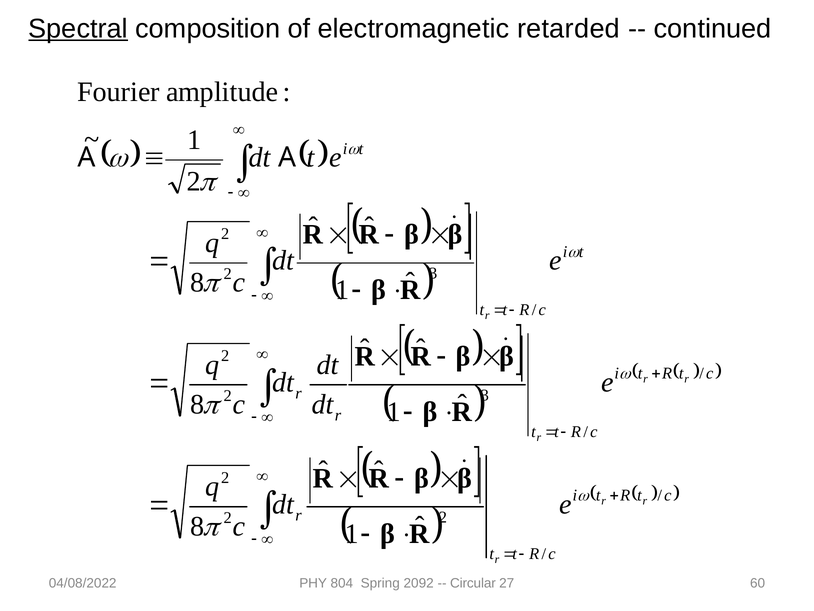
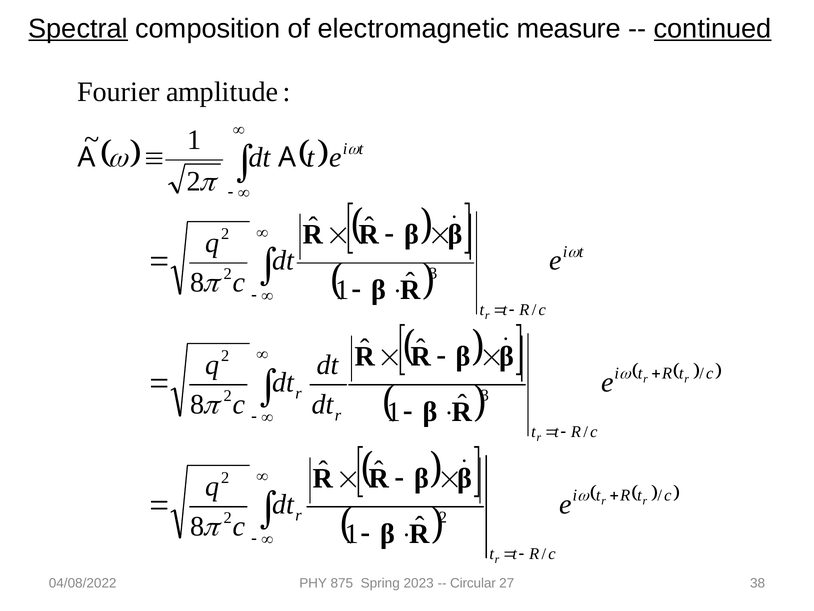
retarded: retarded -> measure
continued underline: none -> present
804: 804 -> 875
2092: 2092 -> 2023
60: 60 -> 38
